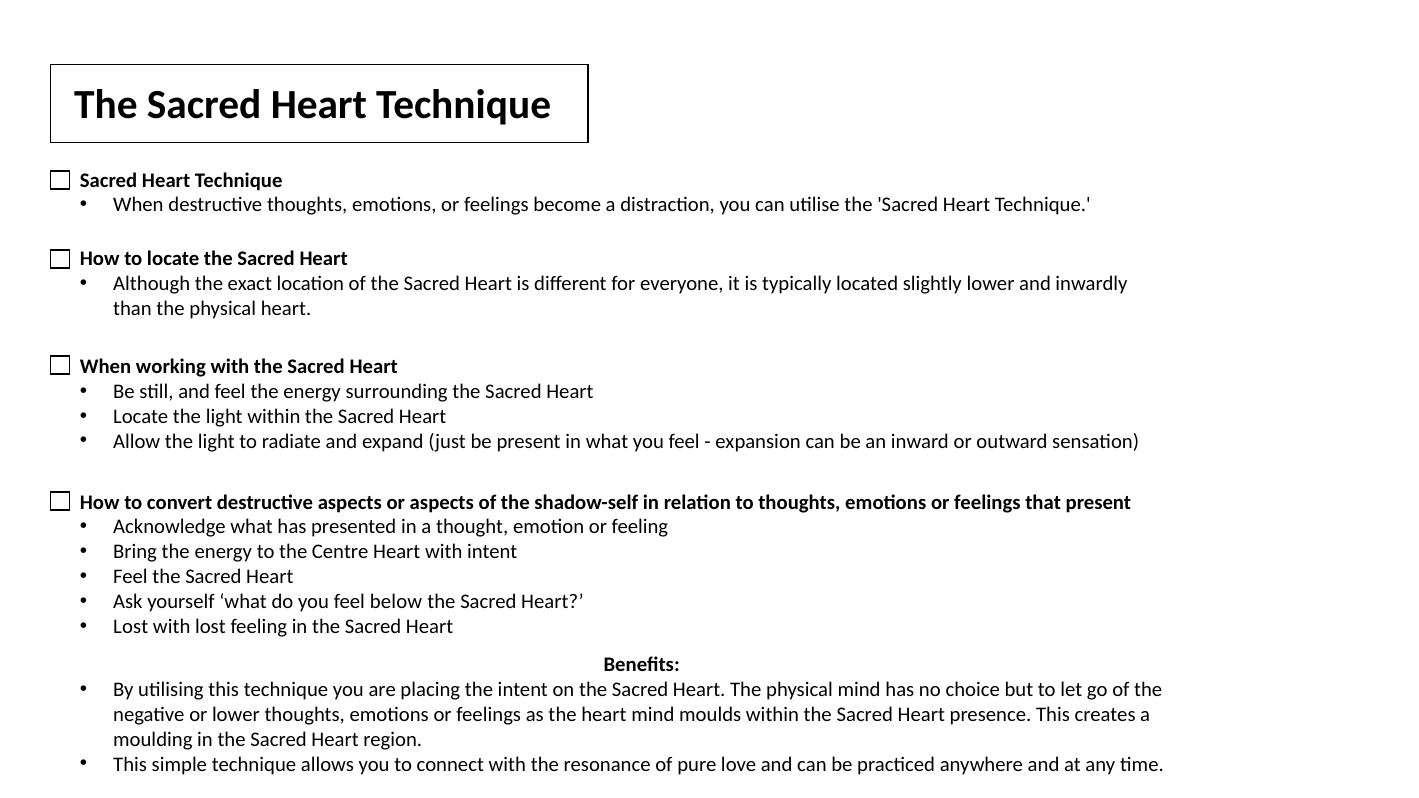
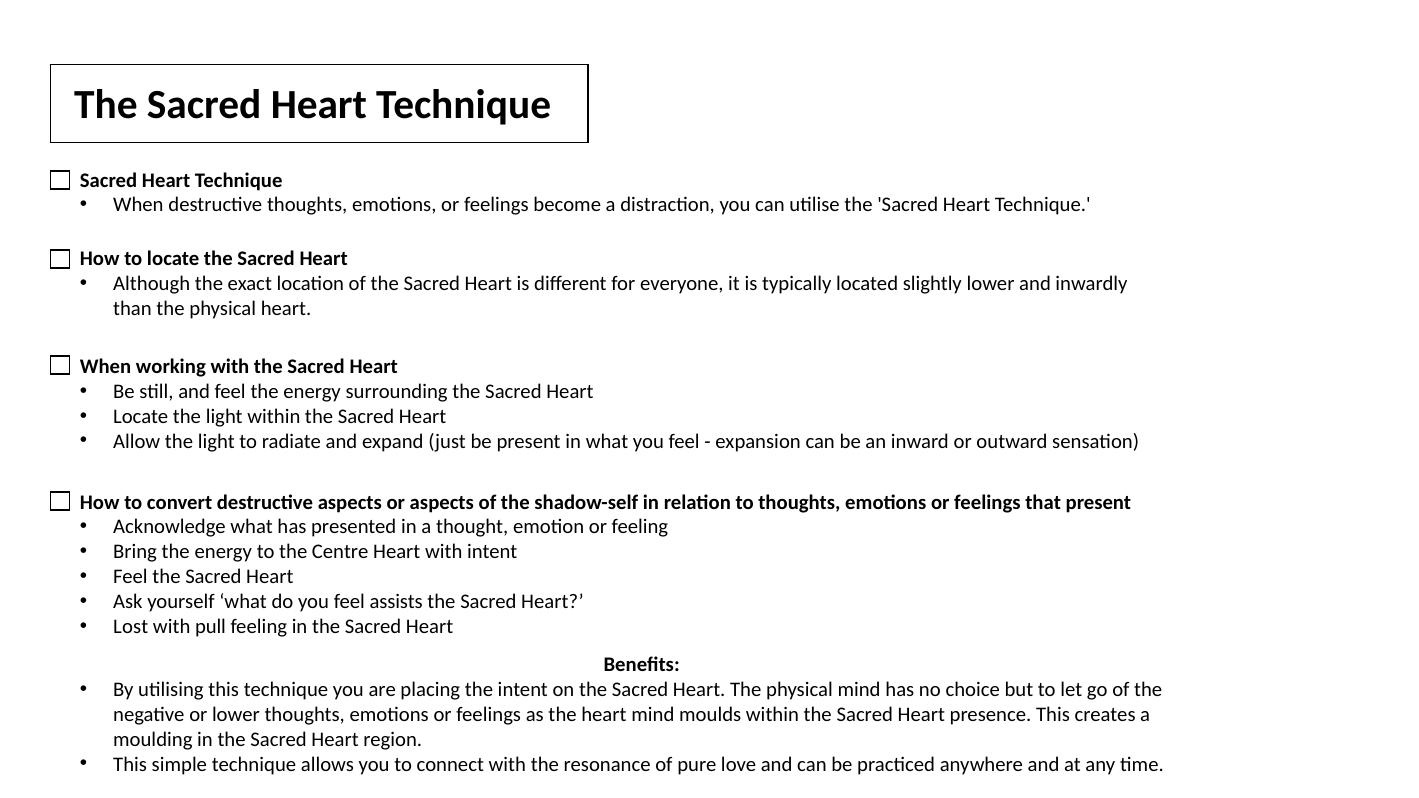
below: below -> assists
with lost: lost -> pull
